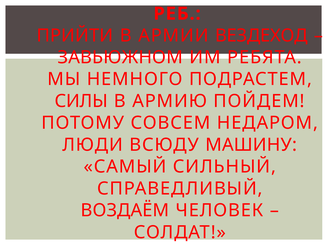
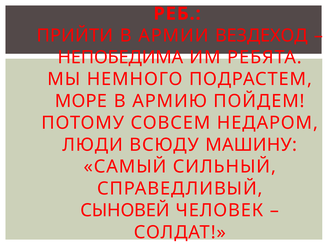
ЗАВЬЮЖНОМ: ЗАВЬЮЖНОМ -> НЕПОБЕДИМА
СИЛЫ: СИЛЫ -> МОРЕ
ВОЗДАЁМ: ВОЗДАЁМ -> СЫНОВЕЙ
